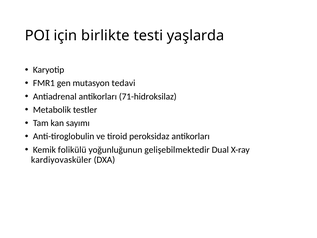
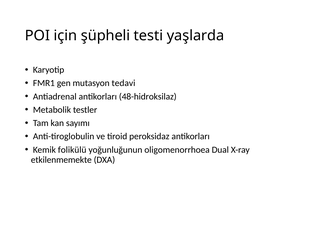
birlikte: birlikte -> şüpheli
71-hidroksilaz: 71-hidroksilaz -> 48-hidroksilaz
gelişebilmektedir: gelişebilmektedir -> oligomenorrhoea
kardiyovasküler: kardiyovasküler -> etkilenmemekte
